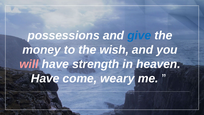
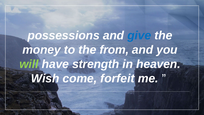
wish: wish -> from
will colour: pink -> light green
Have at (45, 78): Have -> Wish
weary: weary -> forfeit
